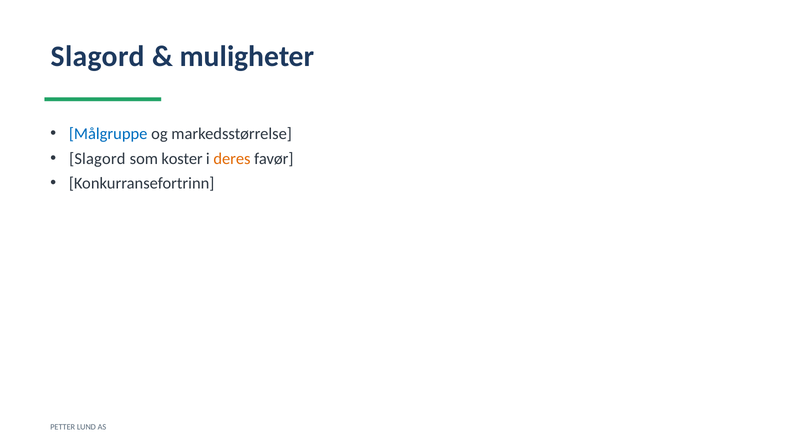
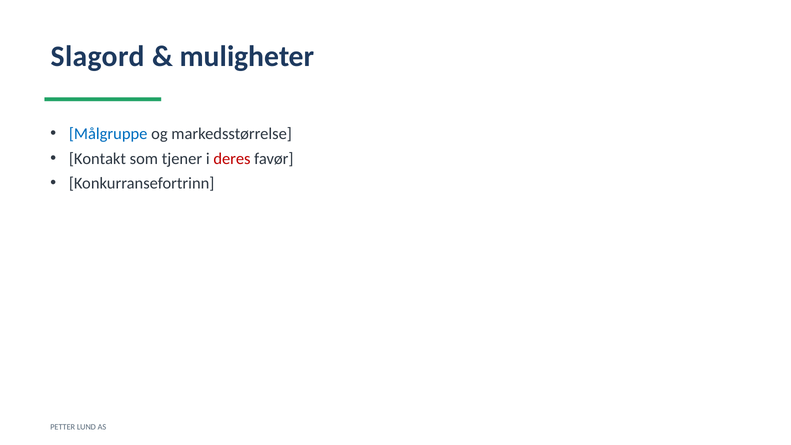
Slagord at (97, 159): Slagord -> Kontakt
koster: koster -> tjener
deres colour: orange -> red
